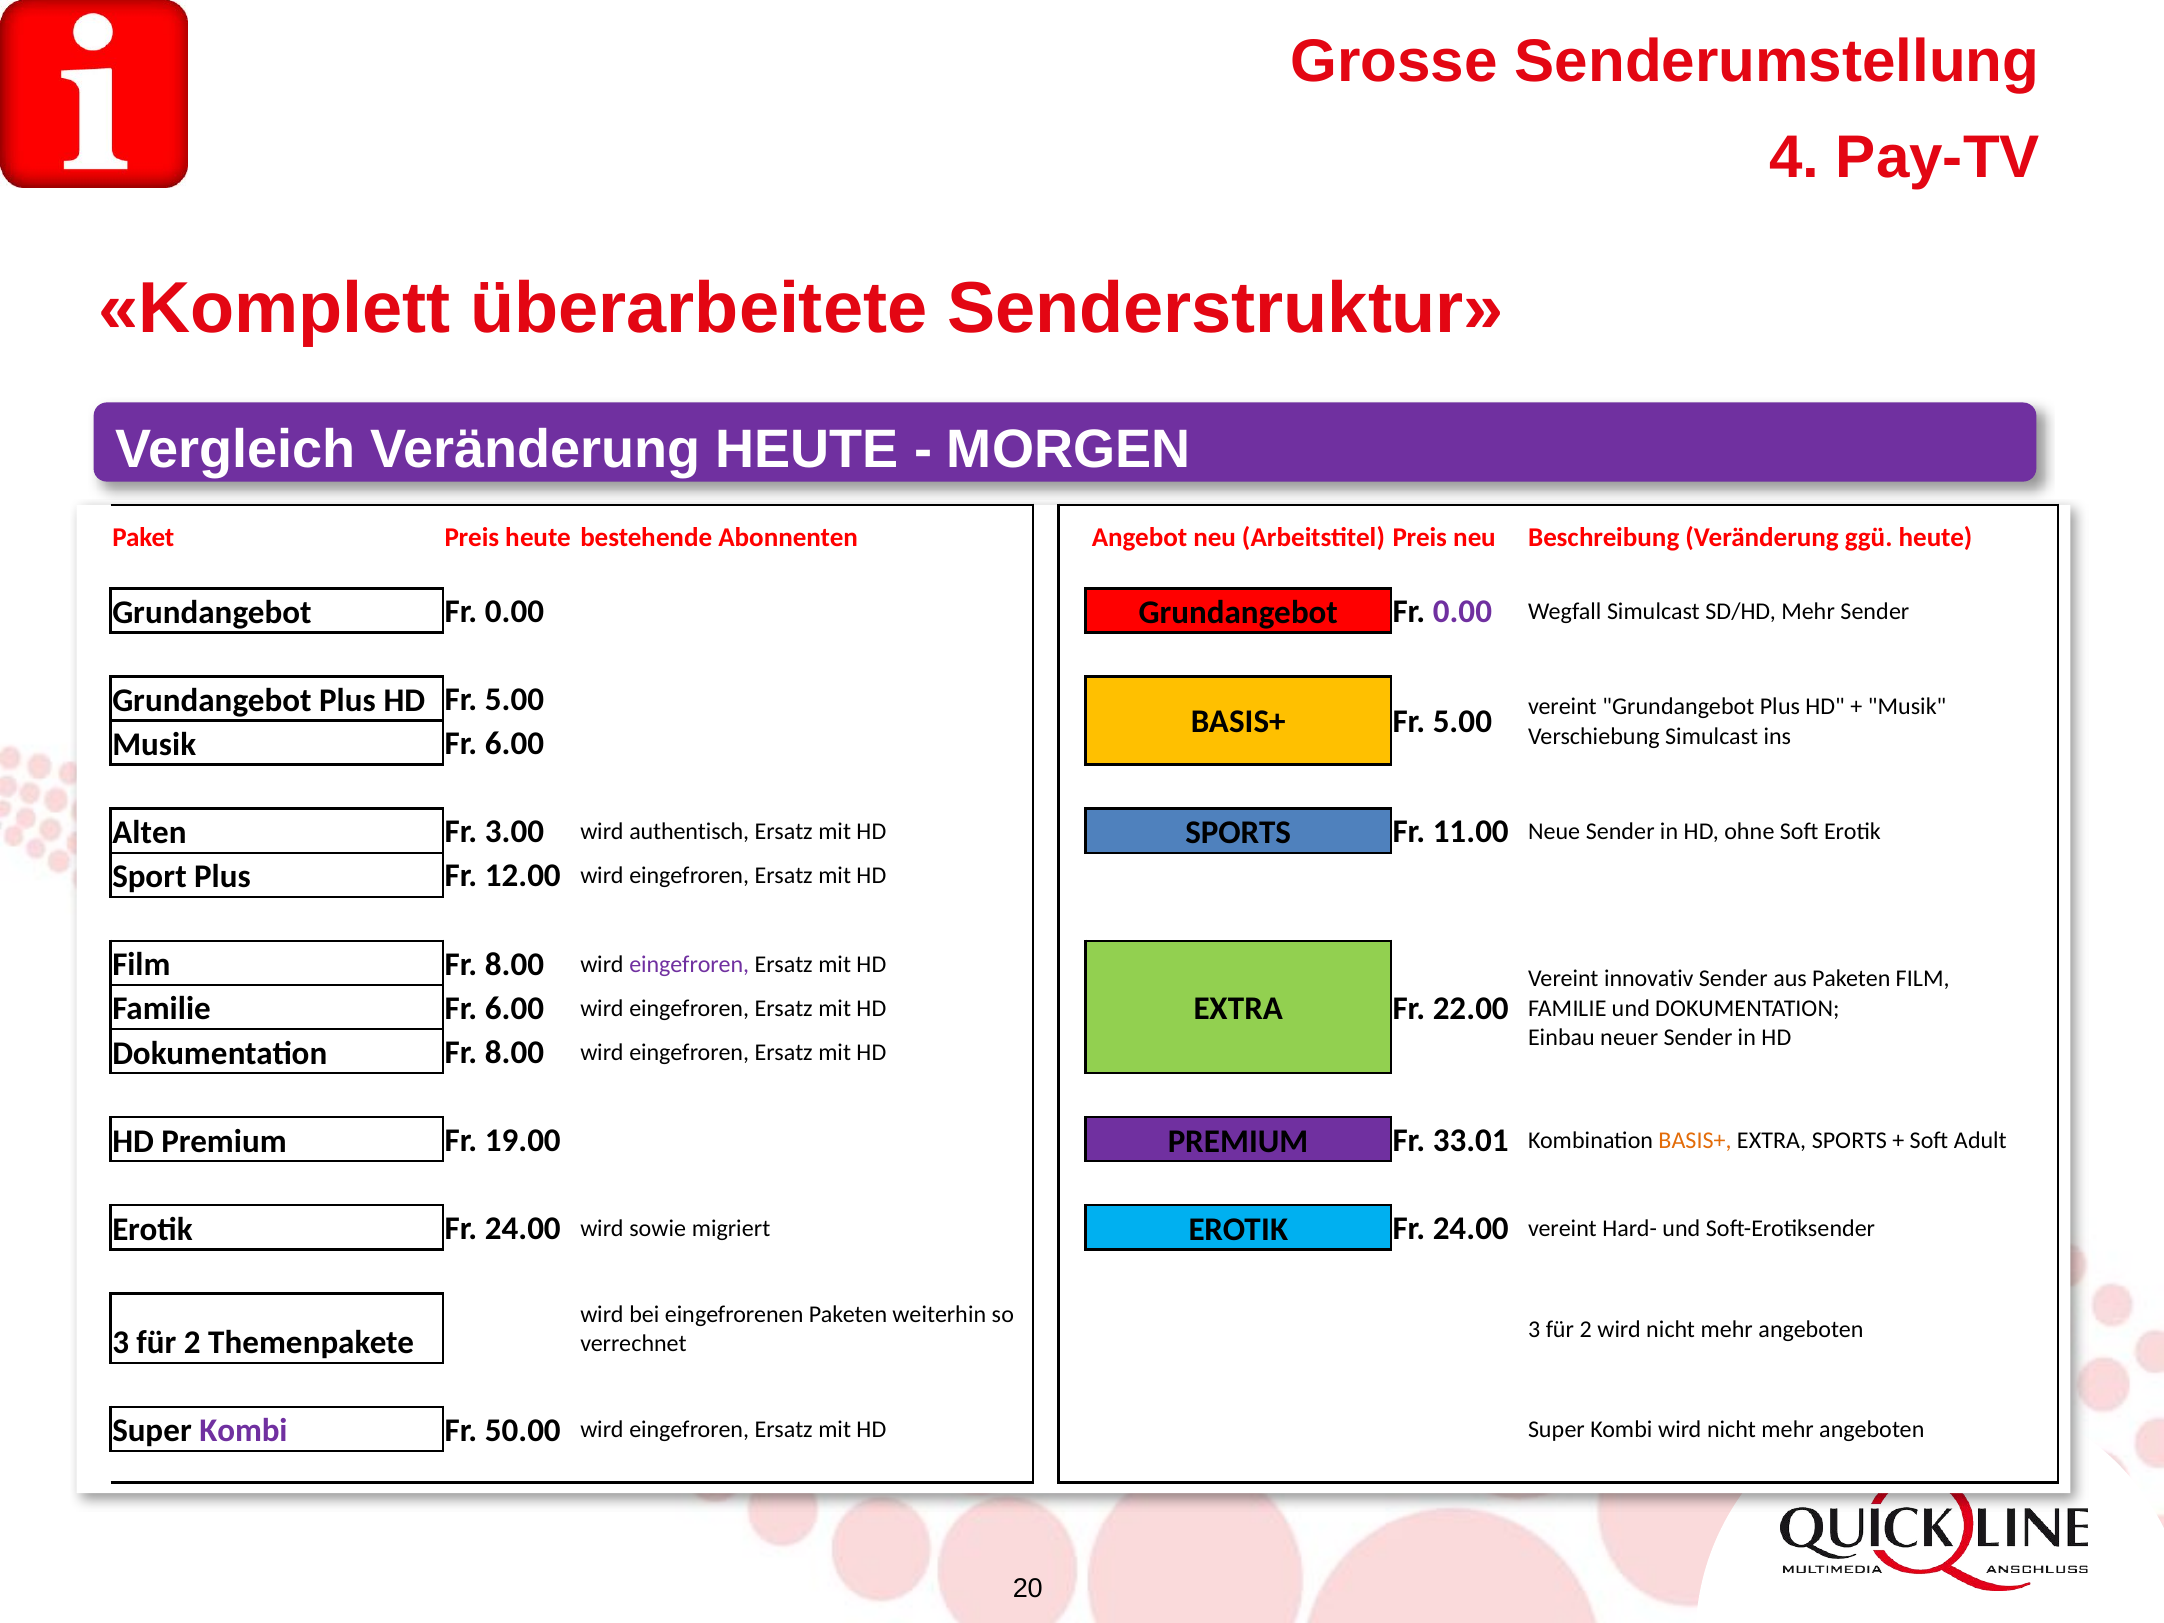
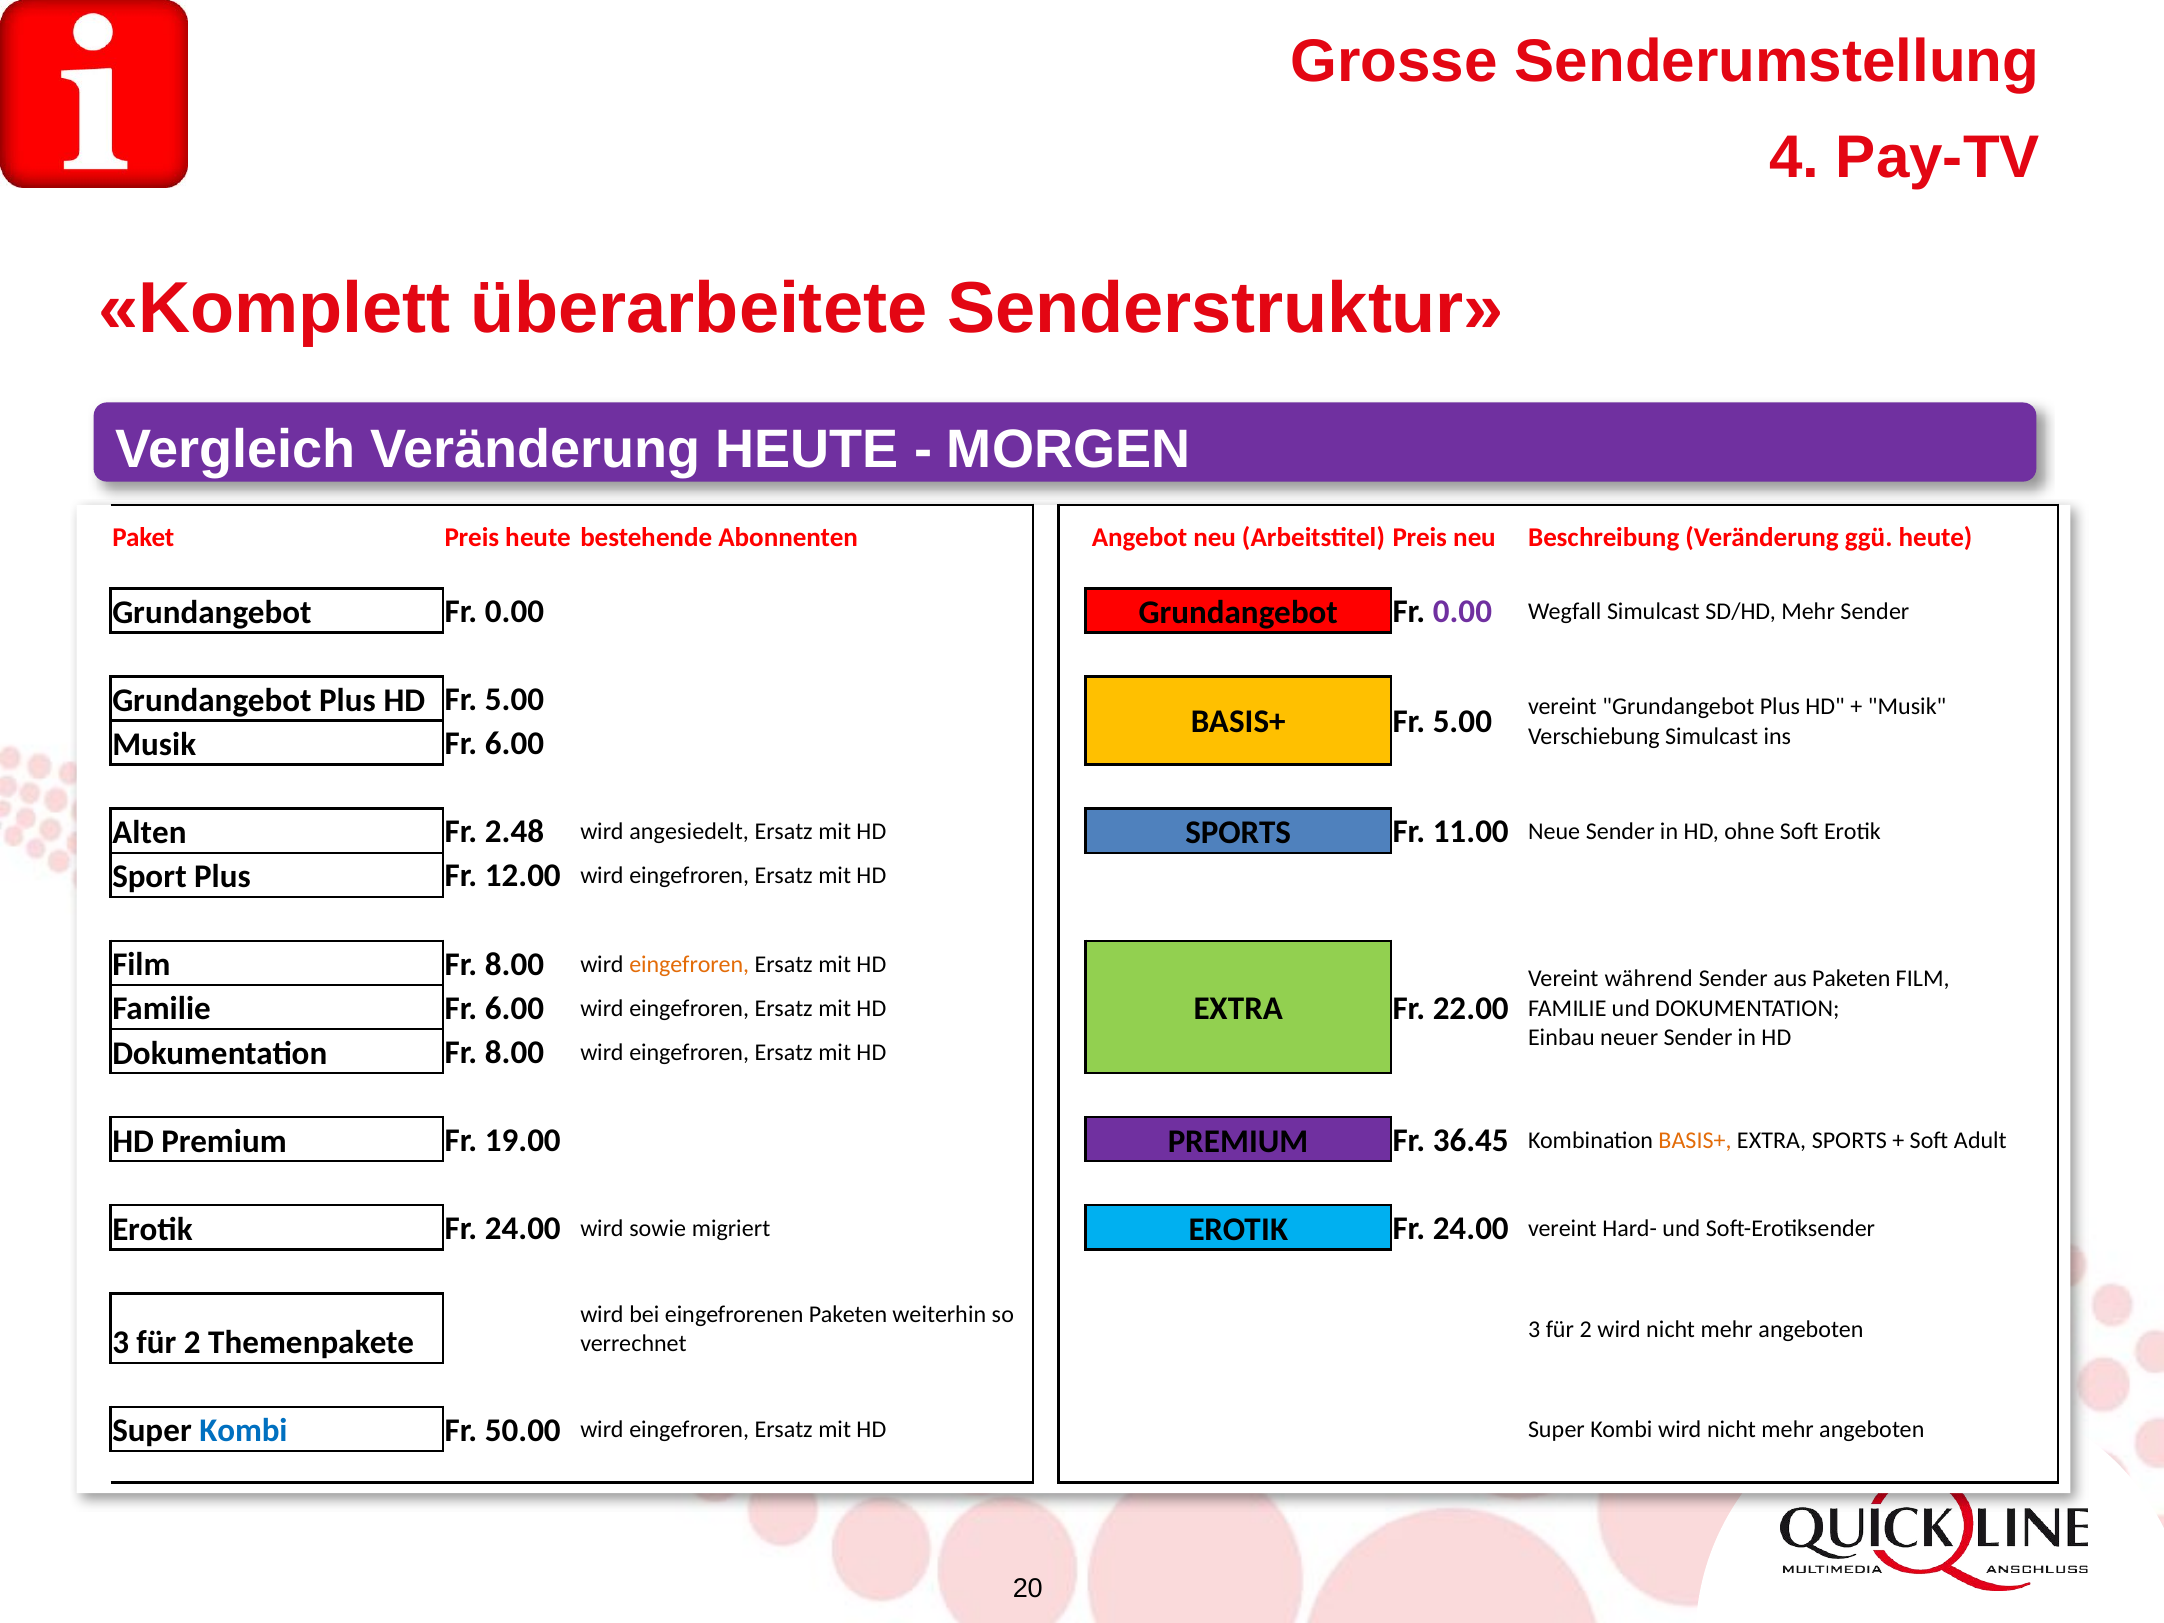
3.00: 3.00 -> 2.48
authentisch: authentisch -> angesiedelt
eingefroren at (689, 964) colour: purple -> orange
innovativ: innovativ -> während
33.01: 33.01 -> 36.45
Kombi at (244, 1431) colour: purple -> blue
